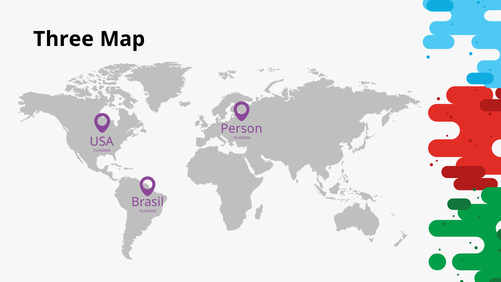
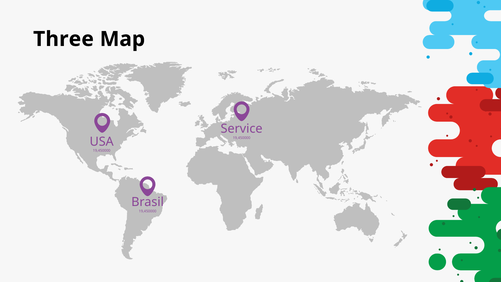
Person: Person -> Service
